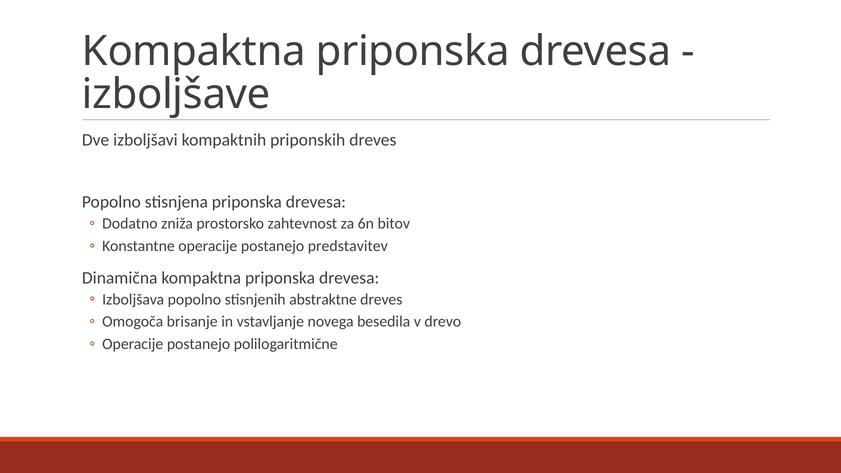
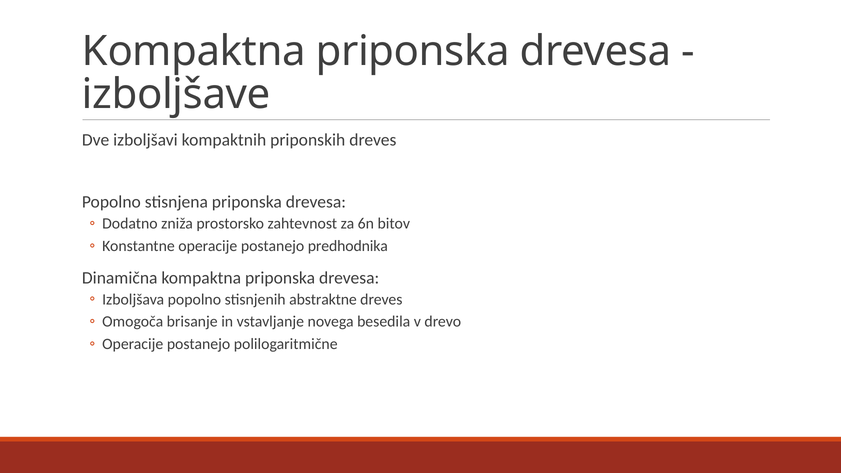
predstavitev: predstavitev -> predhodnika
